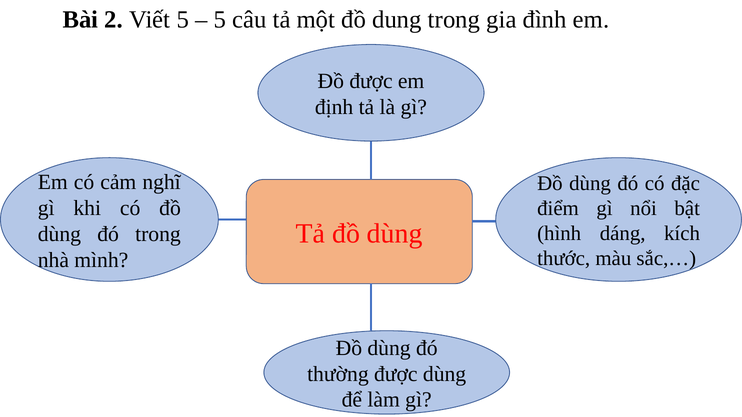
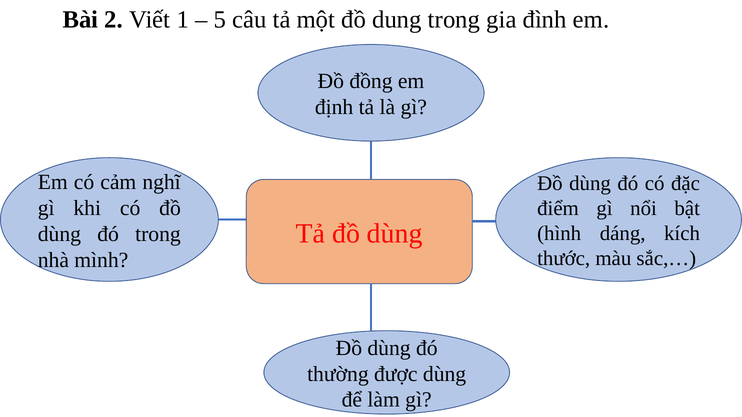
Viết 5: 5 -> 1
Đồ được: được -> đồng
